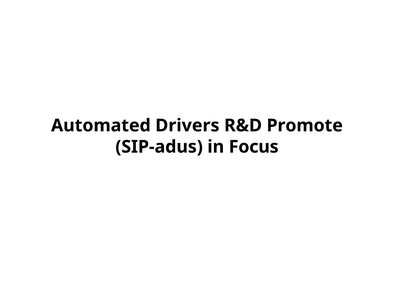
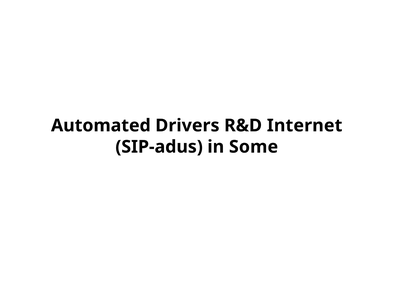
Promote: Promote -> Internet
Focus: Focus -> Some
